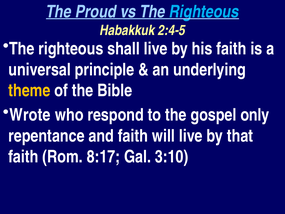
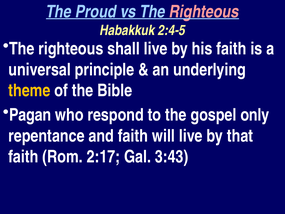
Righteous at (204, 12) colour: light blue -> pink
Wrote: Wrote -> Pagan
8:17: 8:17 -> 2:17
3:10: 3:10 -> 3:43
